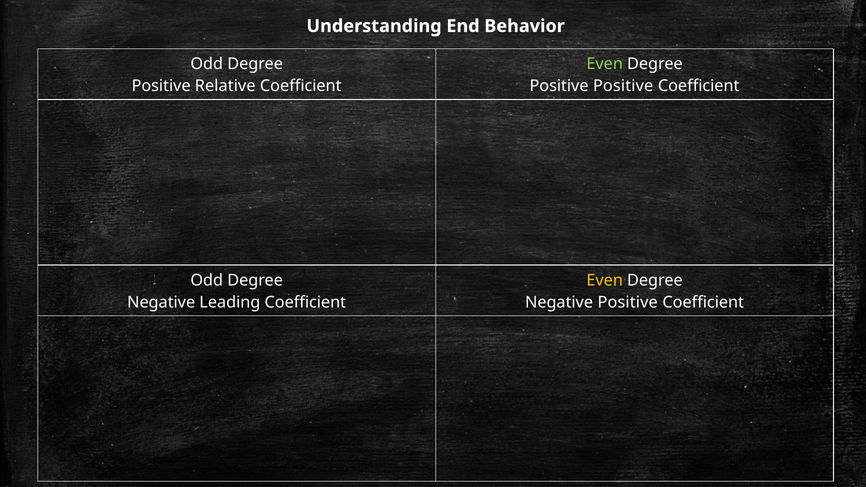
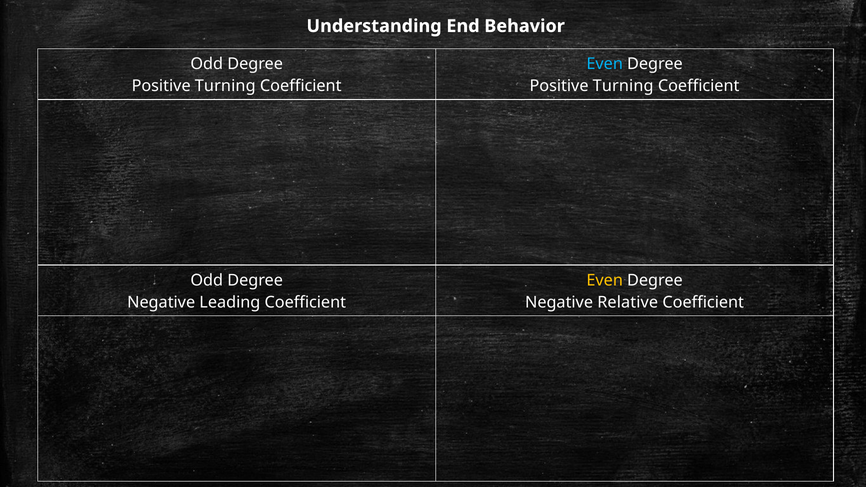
Even at (605, 64) colour: light green -> light blue
Relative at (225, 86): Relative -> Turning
Positive at (623, 86): Positive -> Turning
Negative Positive: Positive -> Relative
